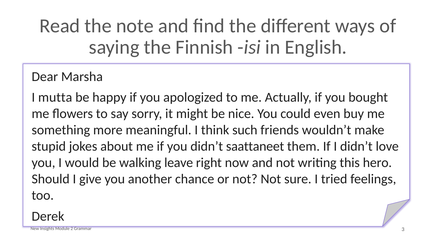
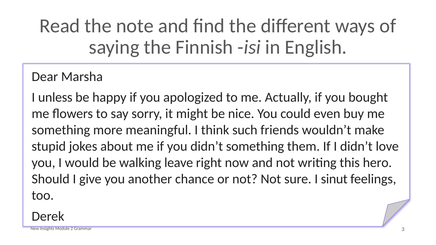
mutta: mutta -> unless
didn’t saattaneet: saattaneet -> something
tried: tried -> sinut
